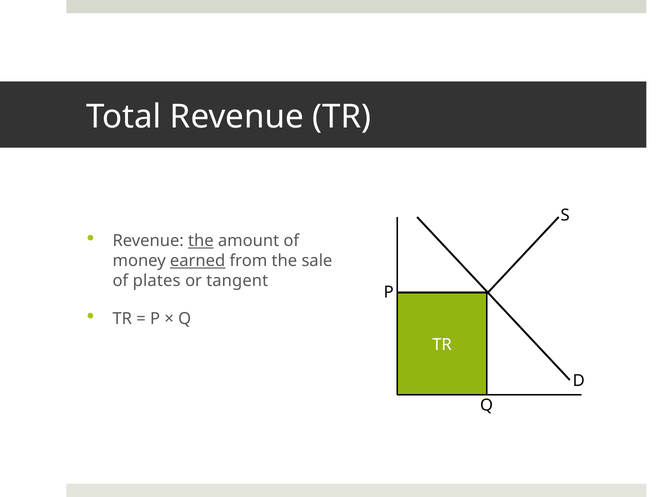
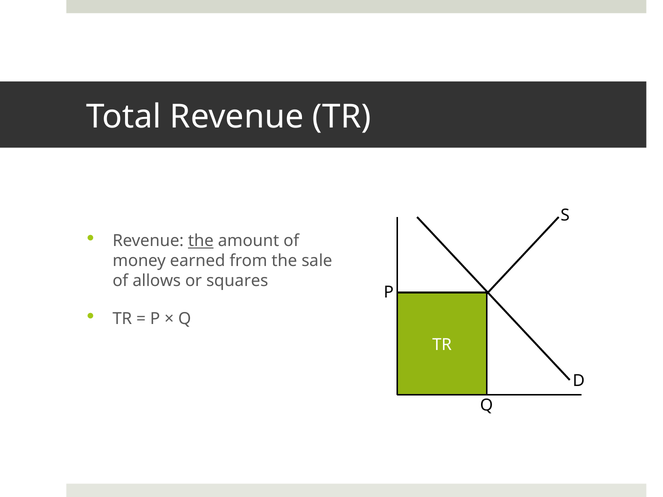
earned underline: present -> none
plates: plates -> allows
tangent: tangent -> squares
